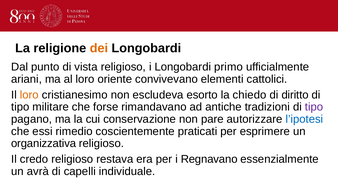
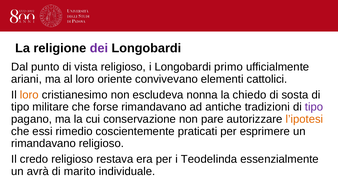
dei colour: orange -> purple
esorto: esorto -> nonna
diritto: diritto -> sosta
l’ipotesi colour: blue -> orange
organizzativa at (44, 144): organizzativa -> rimandavano
Regnavano: Regnavano -> Teodelinda
capelli: capelli -> marito
